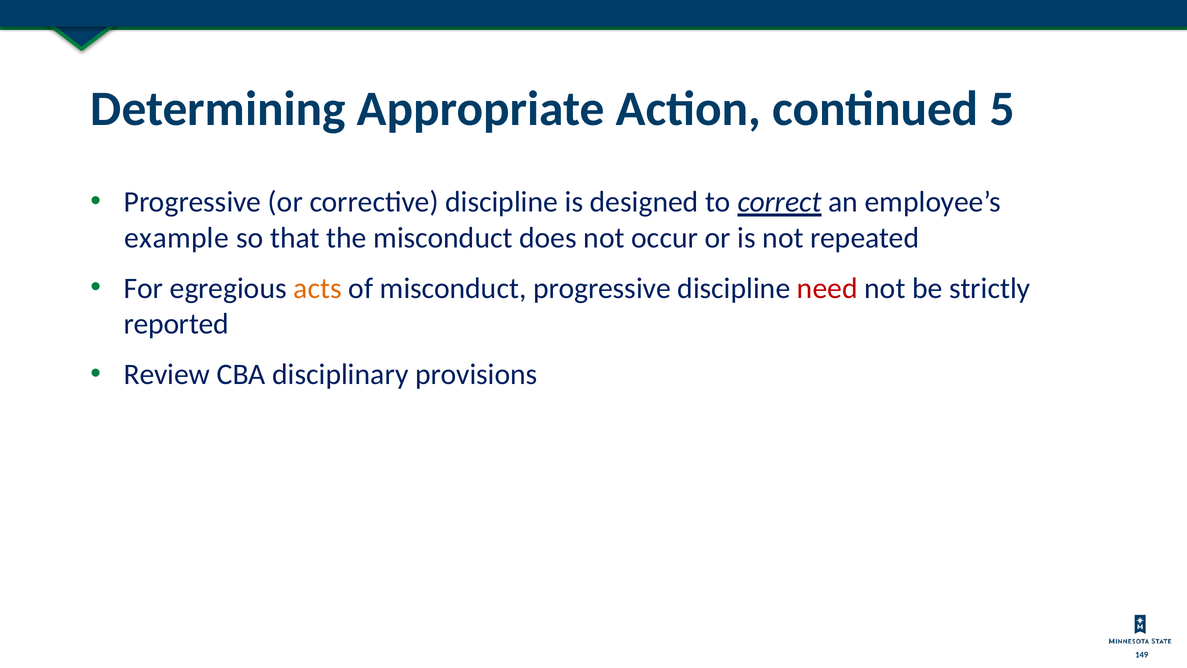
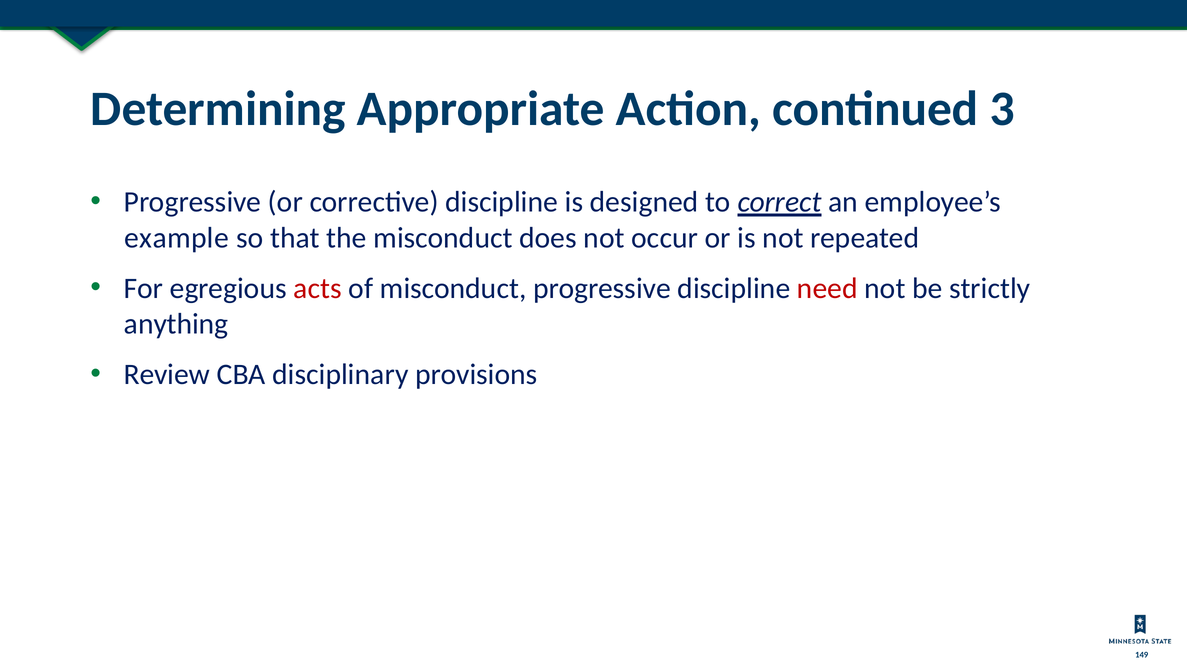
5: 5 -> 3
acts colour: orange -> red
reported: reported -> anything
